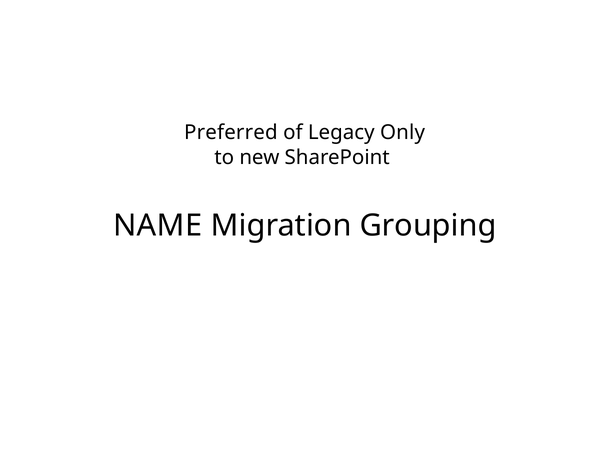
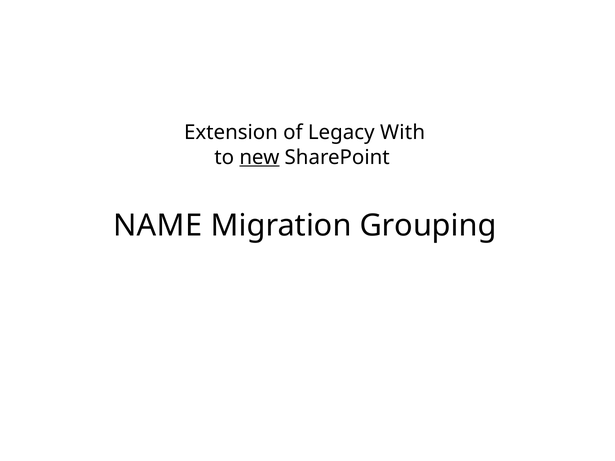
Preferred: Preferred -> Extension
Only: Only -> With
new underline: none -> present
